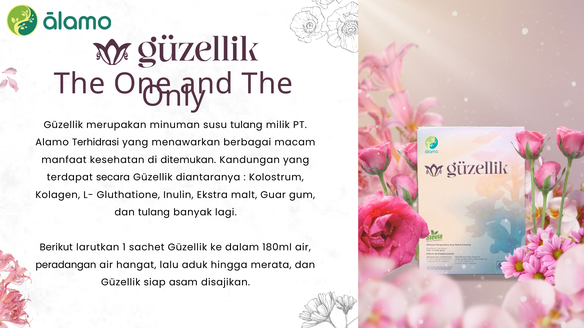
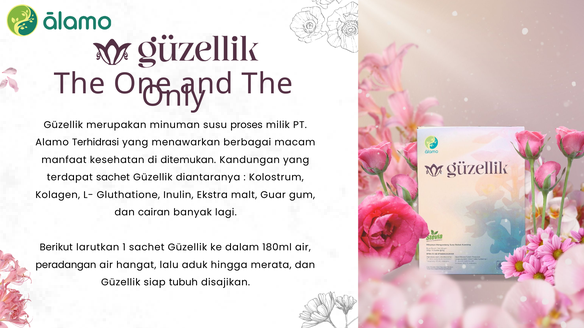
susu tulang: tulang -> proses
terdapat secara: secara -> sachet
dan tulang: tulang -> cairan
asam: asam -> tubuh
